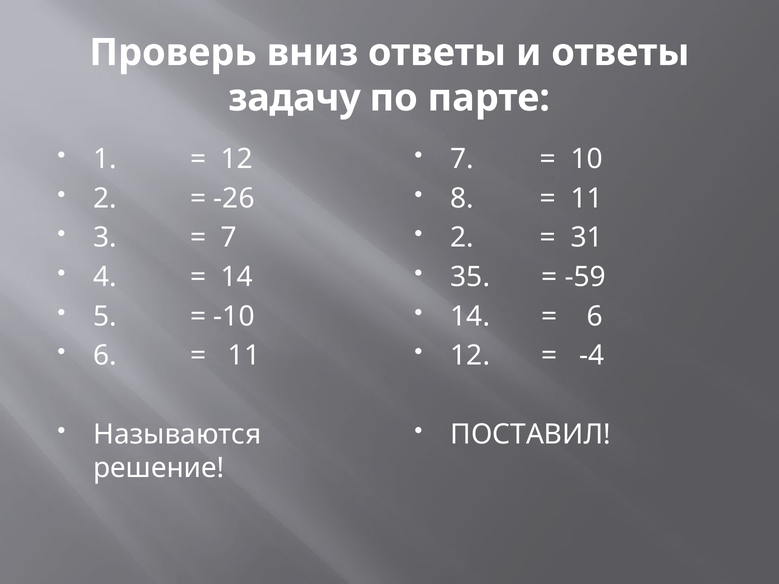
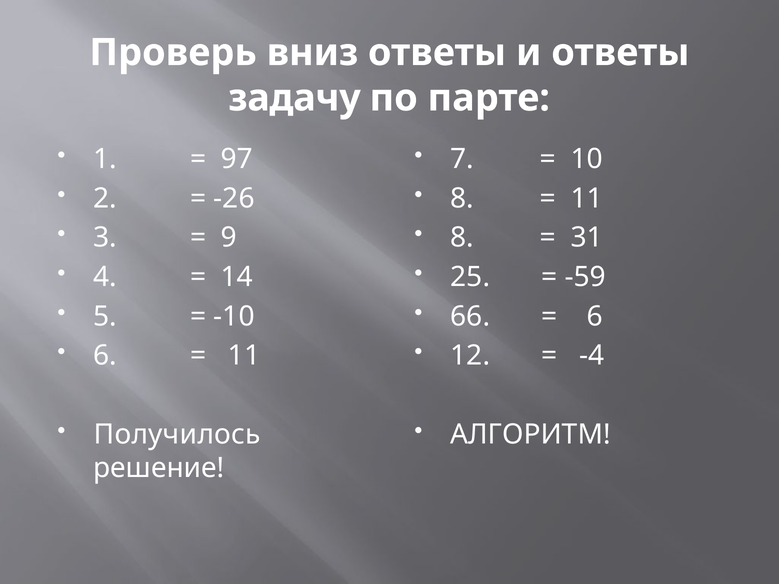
12 at (237, 159): 12 -> 97
7 at (229, 238): 7 -> 9
2 at (462, 238): 2 -> 8
35: 35 -> 25
14 at (470, 316): 14 -> 66
Называются: Называются -> Получилось
ПОСТАВИЛ: ПОСТАВИЛ -> АЛГОРИТМ
